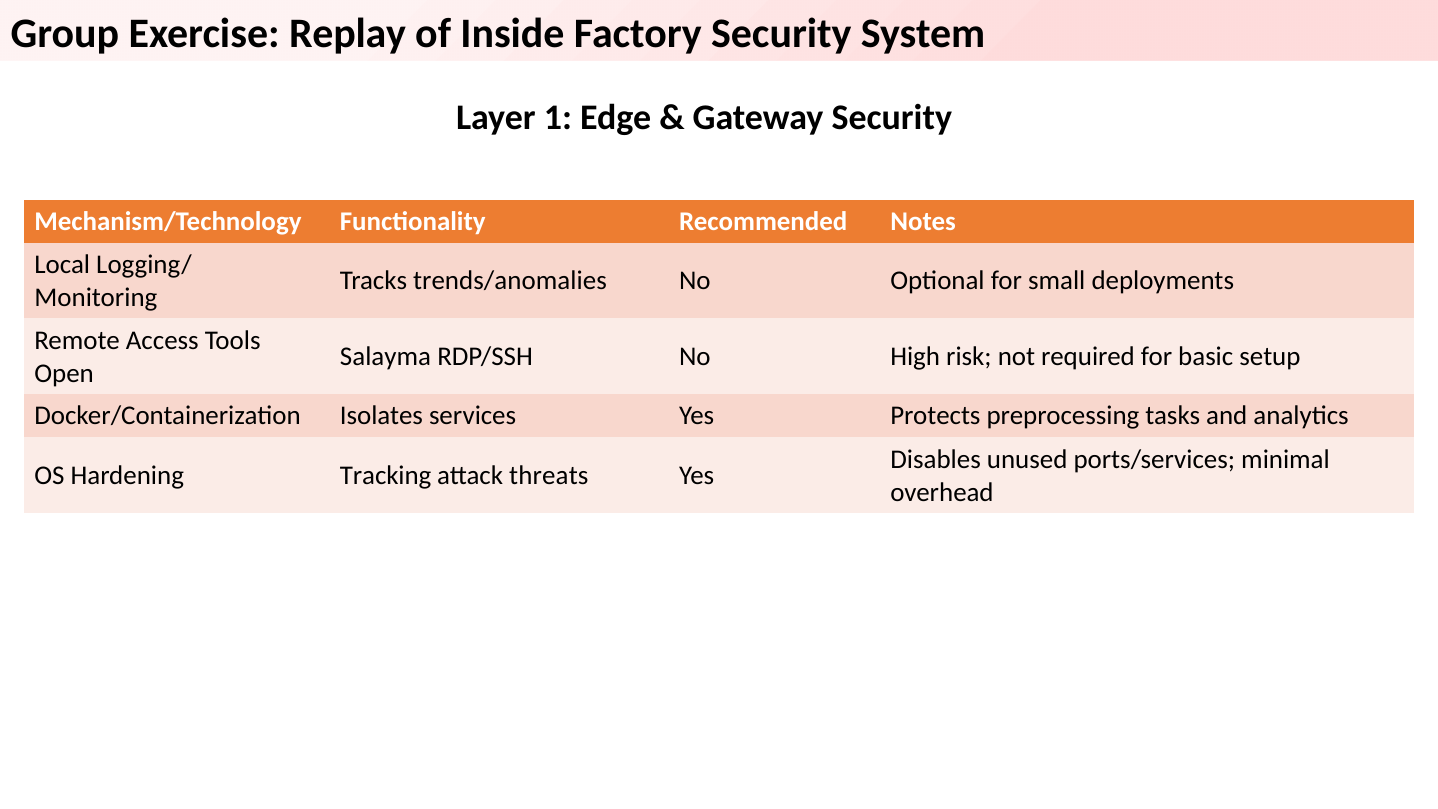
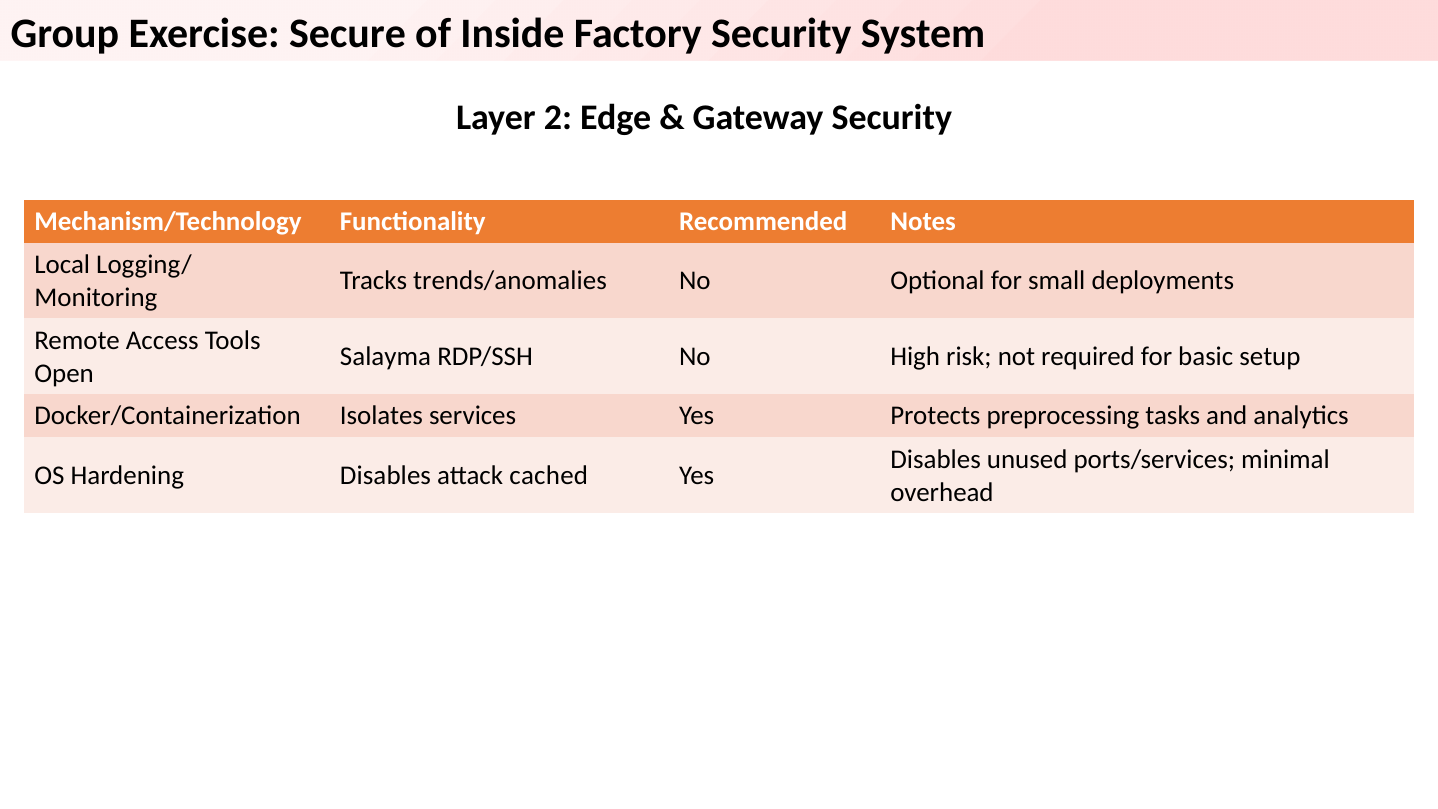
Replay: Replay -> Secure
1: 1 -> 2
Hardening Tracking: Tracking -> Disables
threats: threats -> cached
